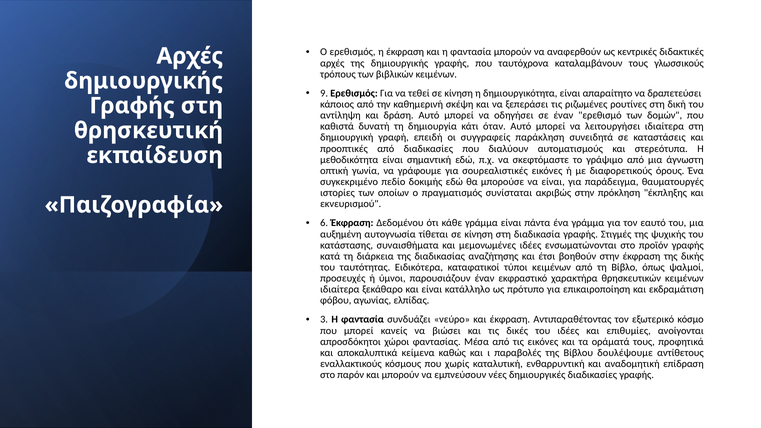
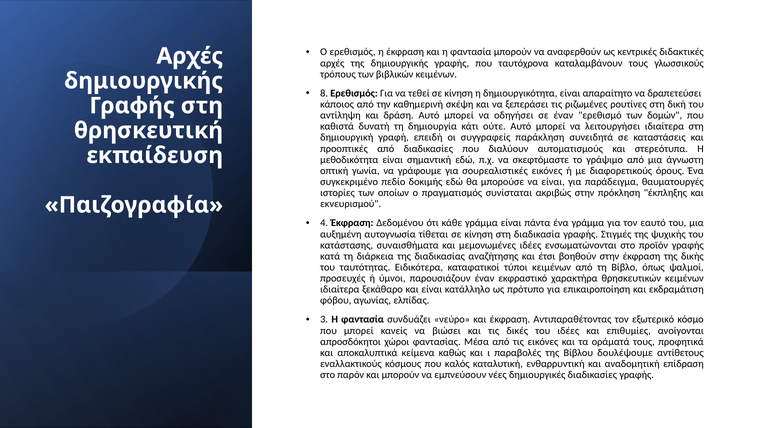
9: 9 -> 8
όταν: όταν -> ούτε
6: 6 -> 4
χωρίς: χωρίς -> καλός
